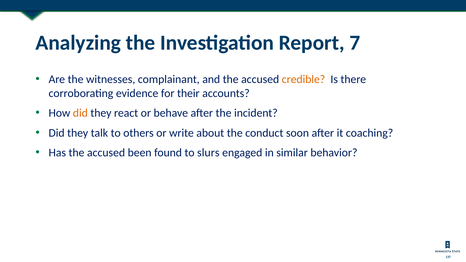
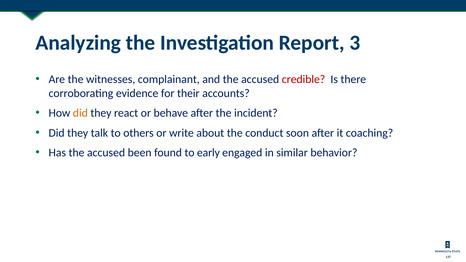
7: 7 -> 3
credible colour: orange -> red
slurs: slurs -> early
